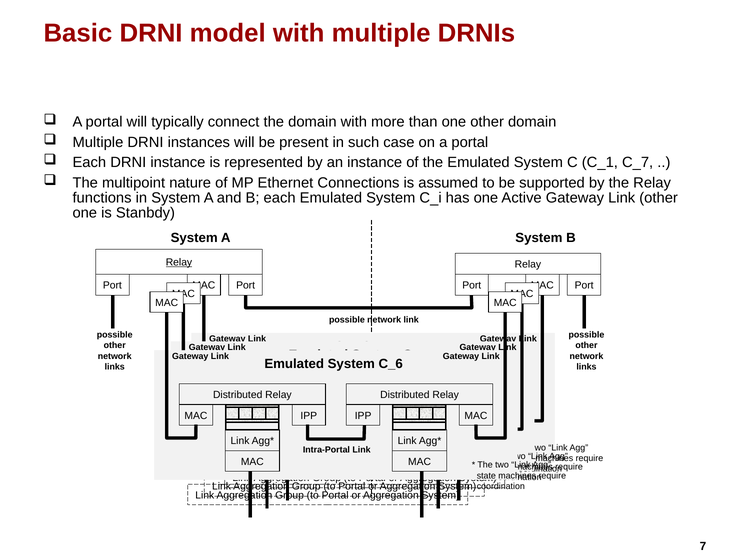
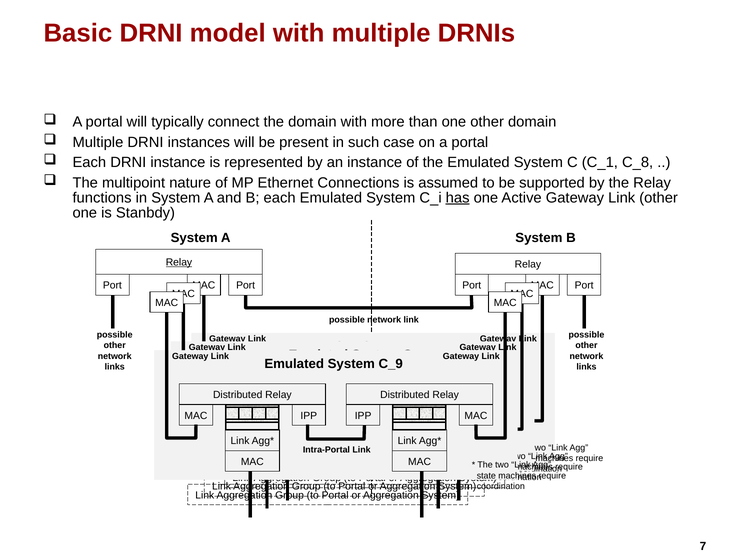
C_7: C_7 -> C_8
has underline: none -> present
C_6: C_6 -> C_9
